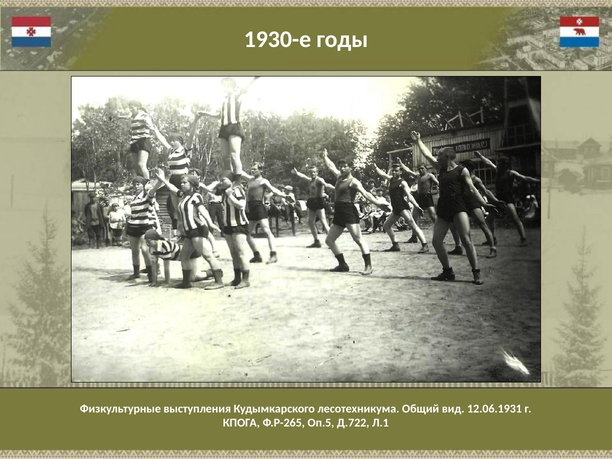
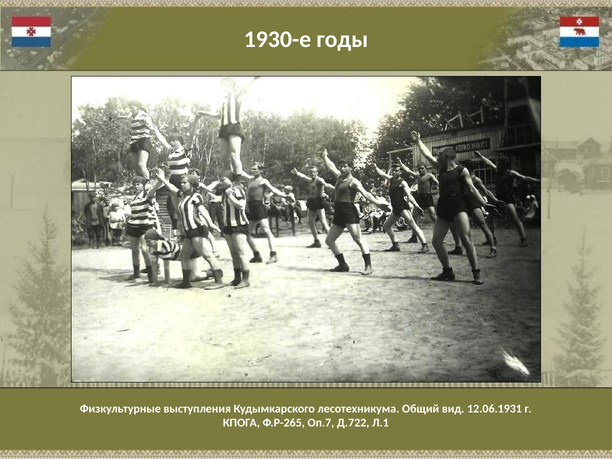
Оп.5: Оп.5 -> Оп.7
